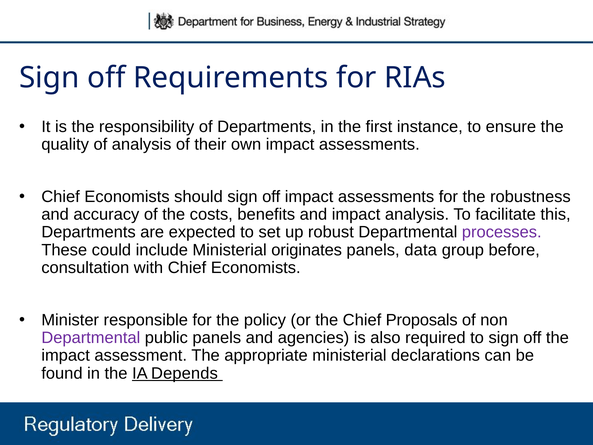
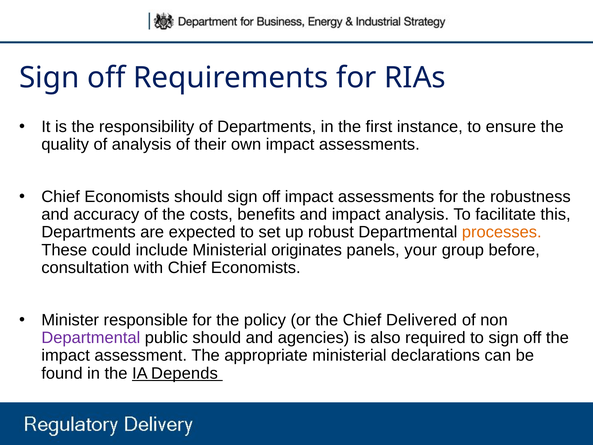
processes colour: purple -> orange
data: data -> your
Proposals: Proposals -> Delivered
public panels: panels -> should
